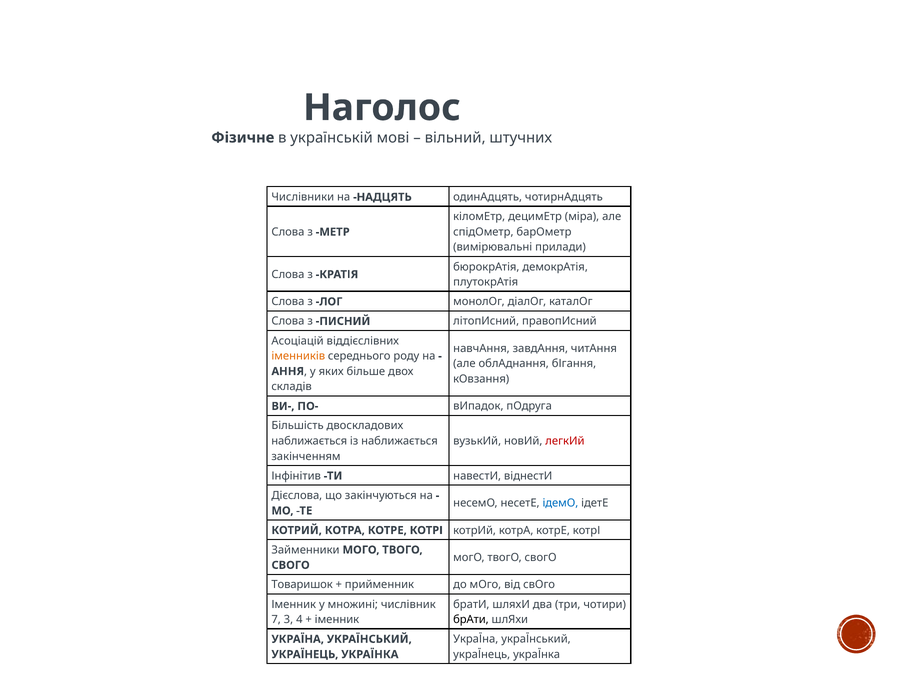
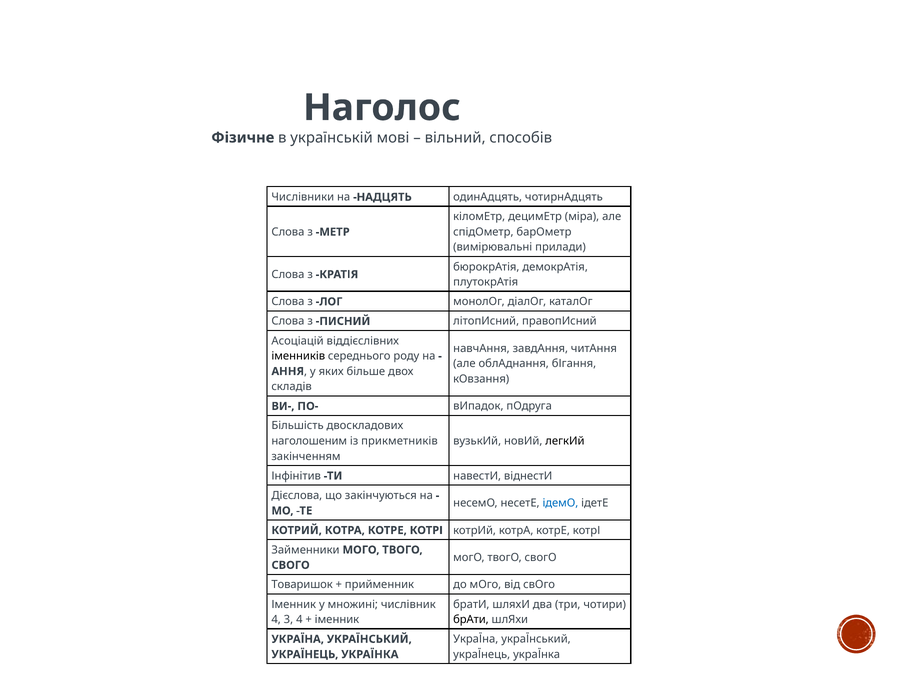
штучних: штучних -> способів
іменників colour: orange -> black
наближається at (309, 441): наближається -> наголошеним
із наближається: наближається -> прикметників
легкИй colour: red -> black
7 at (276, 619): 7 -> 4
